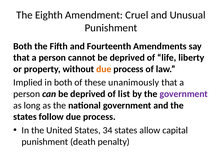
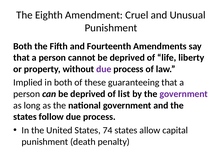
due at (104, 69) colour: orange -> purple
unanimously: unanimously -> guaranteeing
34: 34 -> 74
